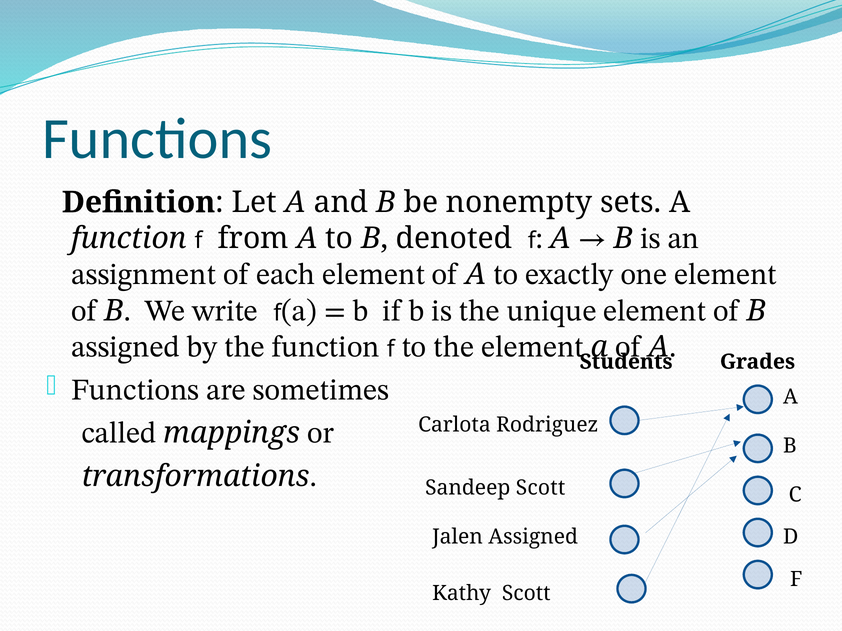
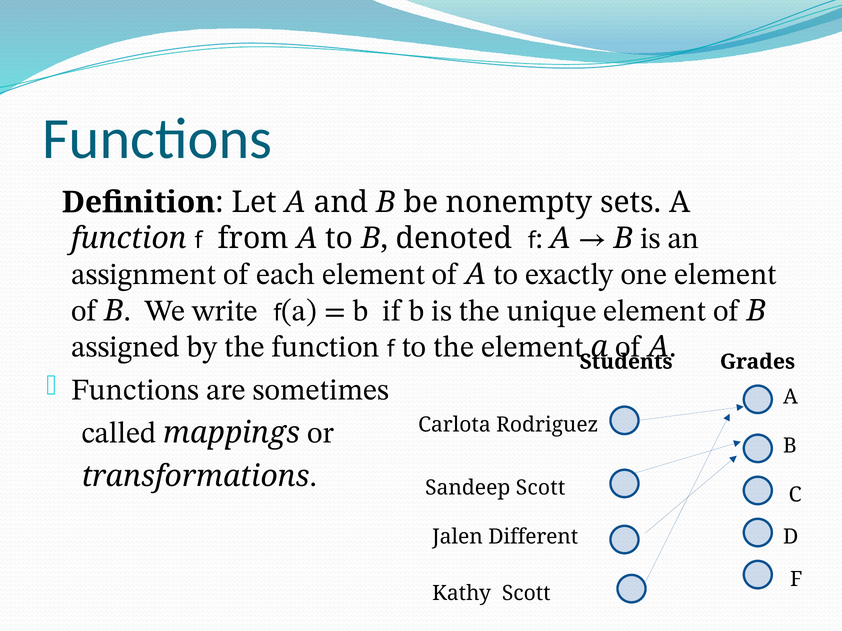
Jalen Assigned: Assigned -> Different
